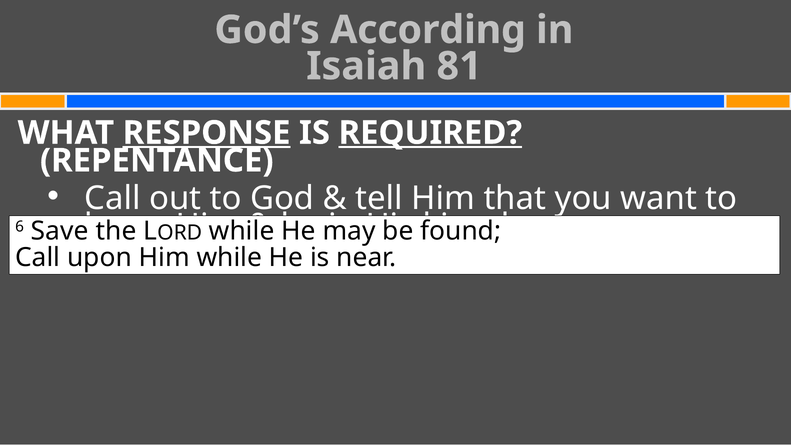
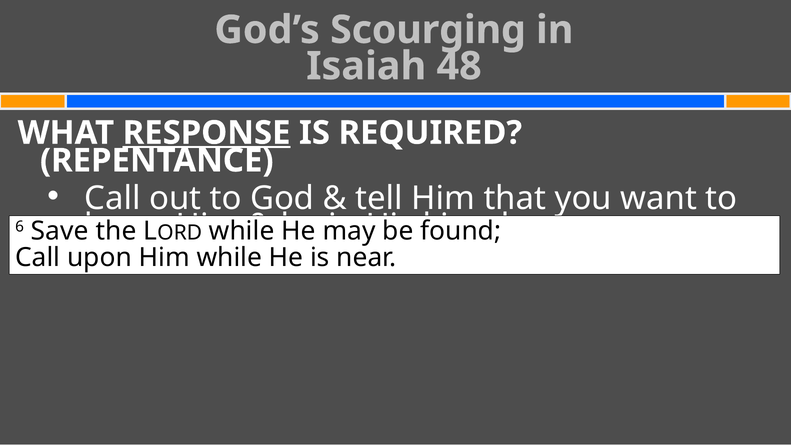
According: According -> Scourging
81: 81 -> 48
REQUIRED underline: present -> none
